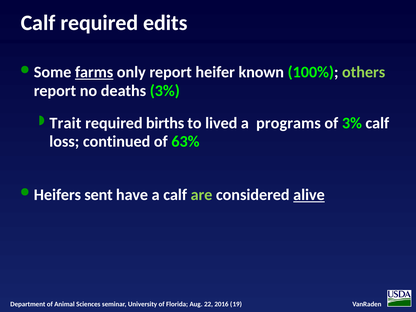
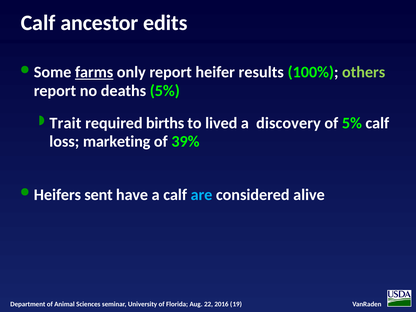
Calf required: required -> ancestor
known: known -> results
deaths 3%: 3% -> 5%
programs: programs -> discovery
of 3%: 3% -> 5%
continued: continued -> marketing
63%: 63% -> 39%
are colour: light green -> light blue
alive underline: present -> none
